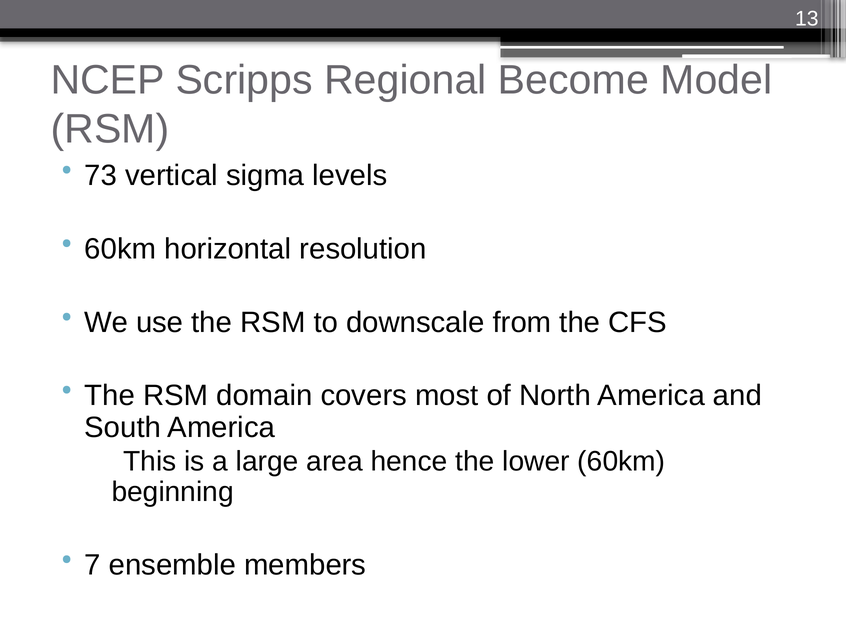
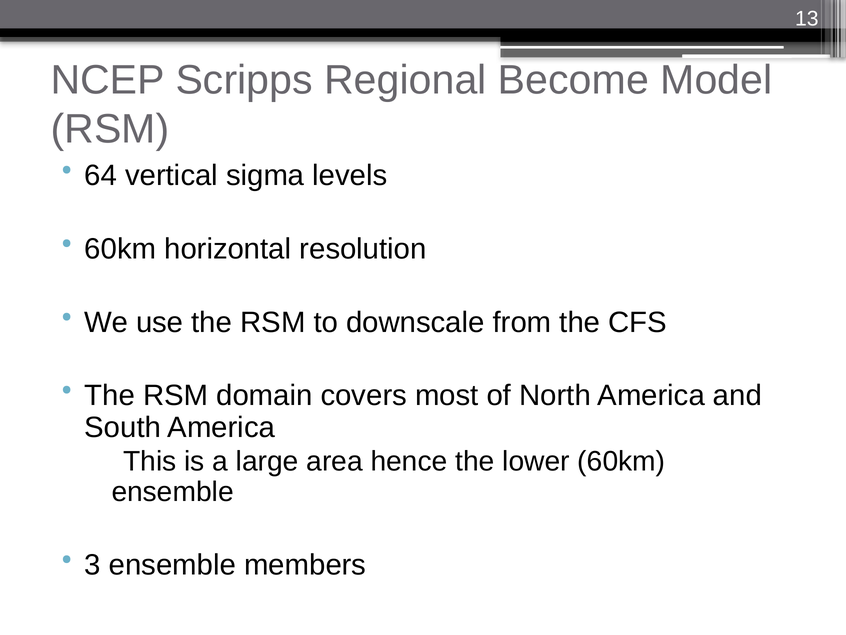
73: 73 -> 64
beginning at (173, 492): beginning -> ensemble
7: 7 -> 3
